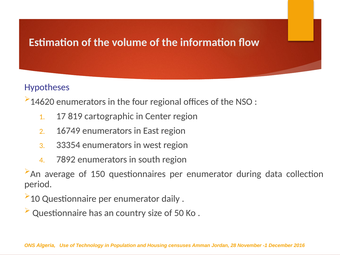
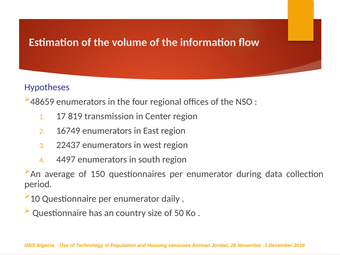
14620: 14620 -> 48659
cartographic: cartographic -> transmission
33354: 33354 -> 22437
7892: 7892 -> 4497
